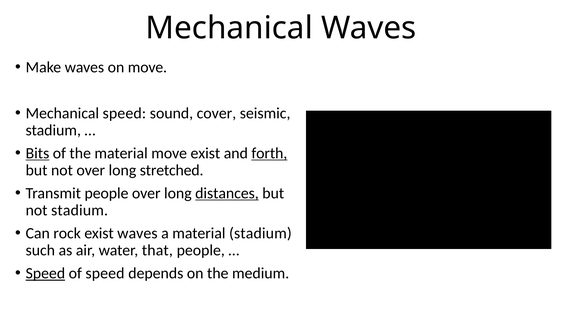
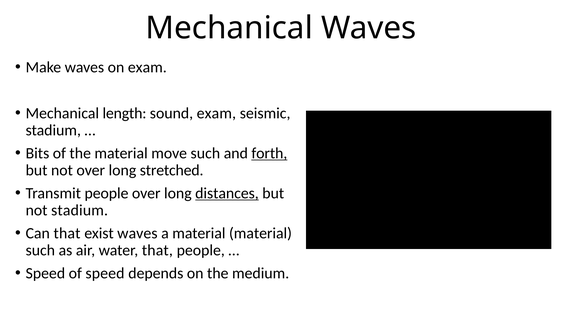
on move: move -> exam
Mechanical speed: speed -> length
sound cover: cover -> exam
Bits underline: present -> none
move exist: exist -> such
Can rock: rock -> that
material stadium: stadium -> material
Speed at (45, 273) underline: present -> none
